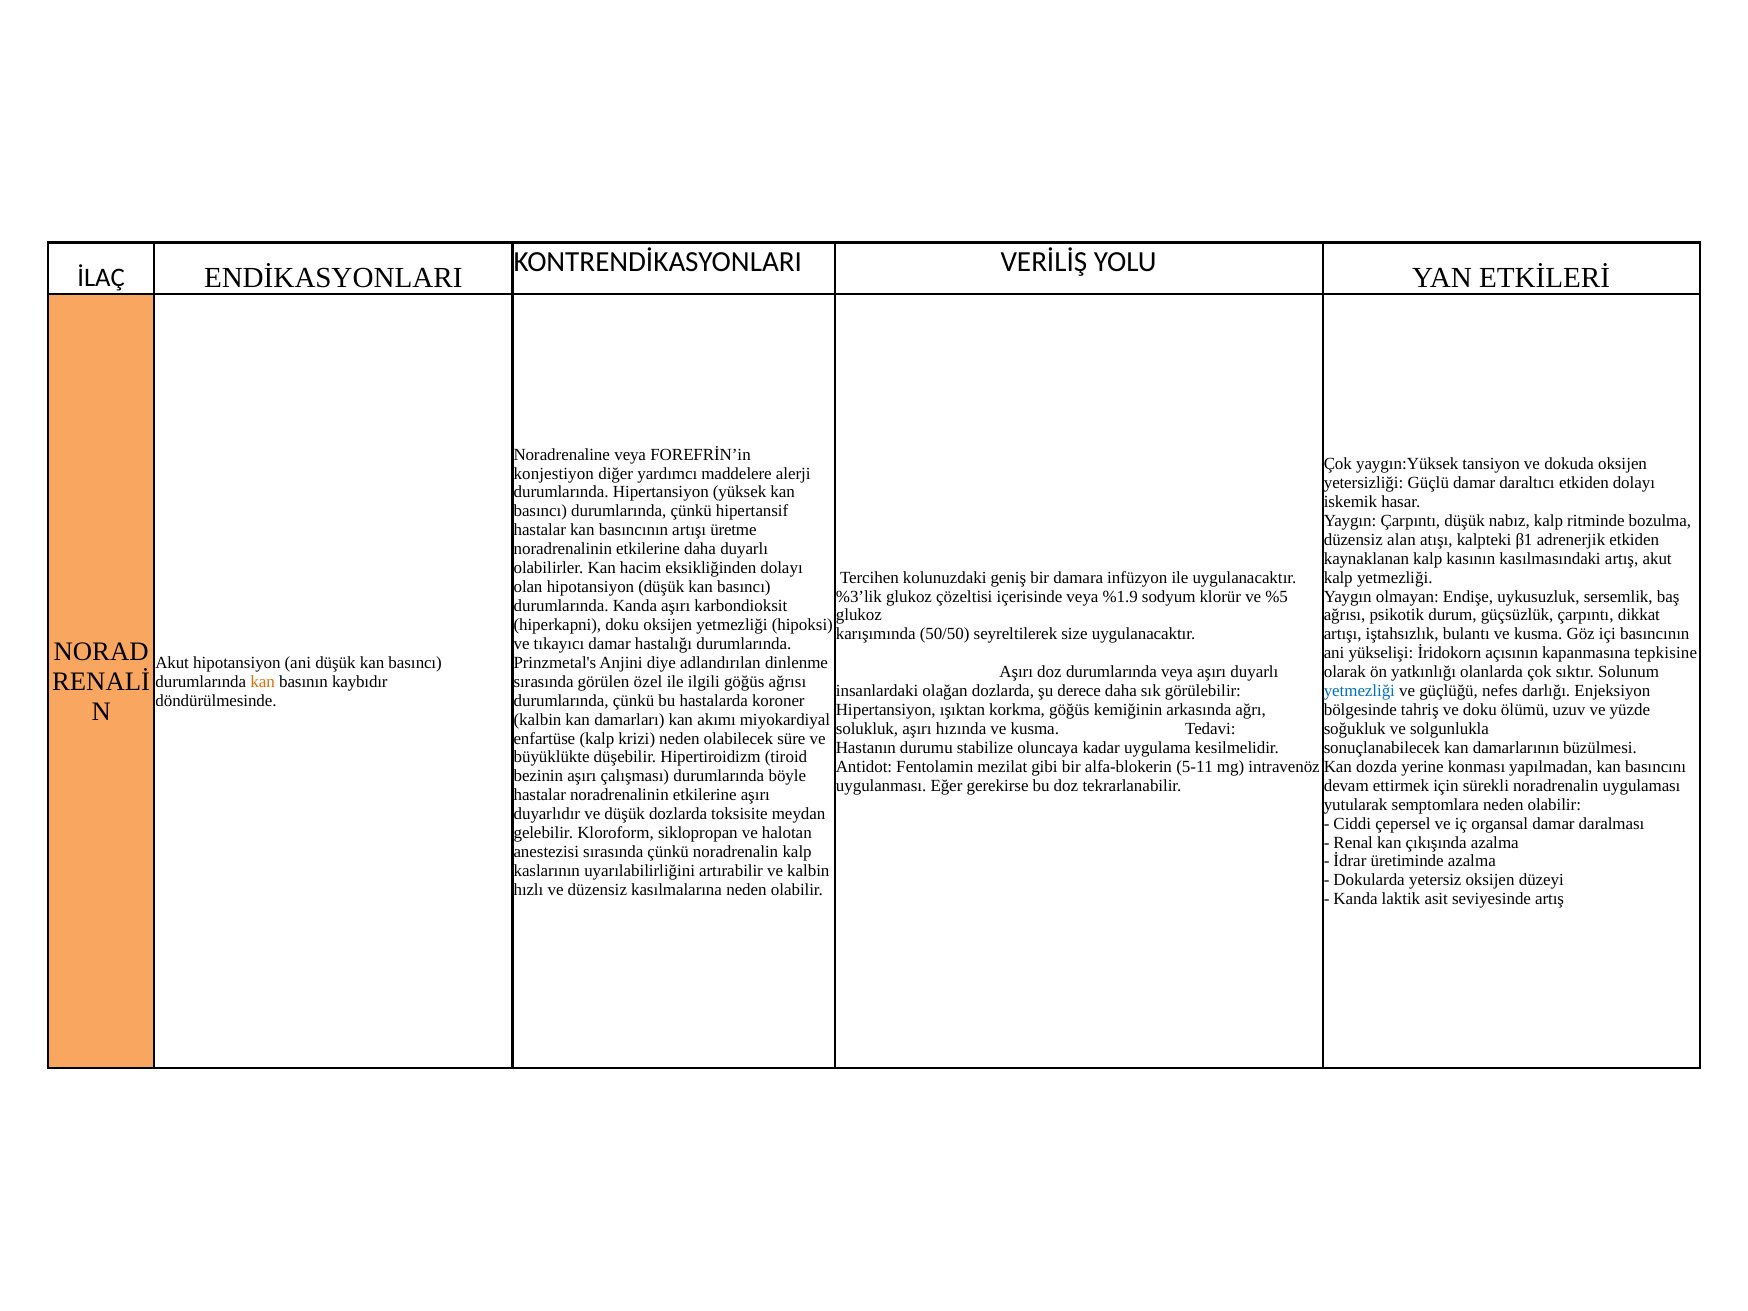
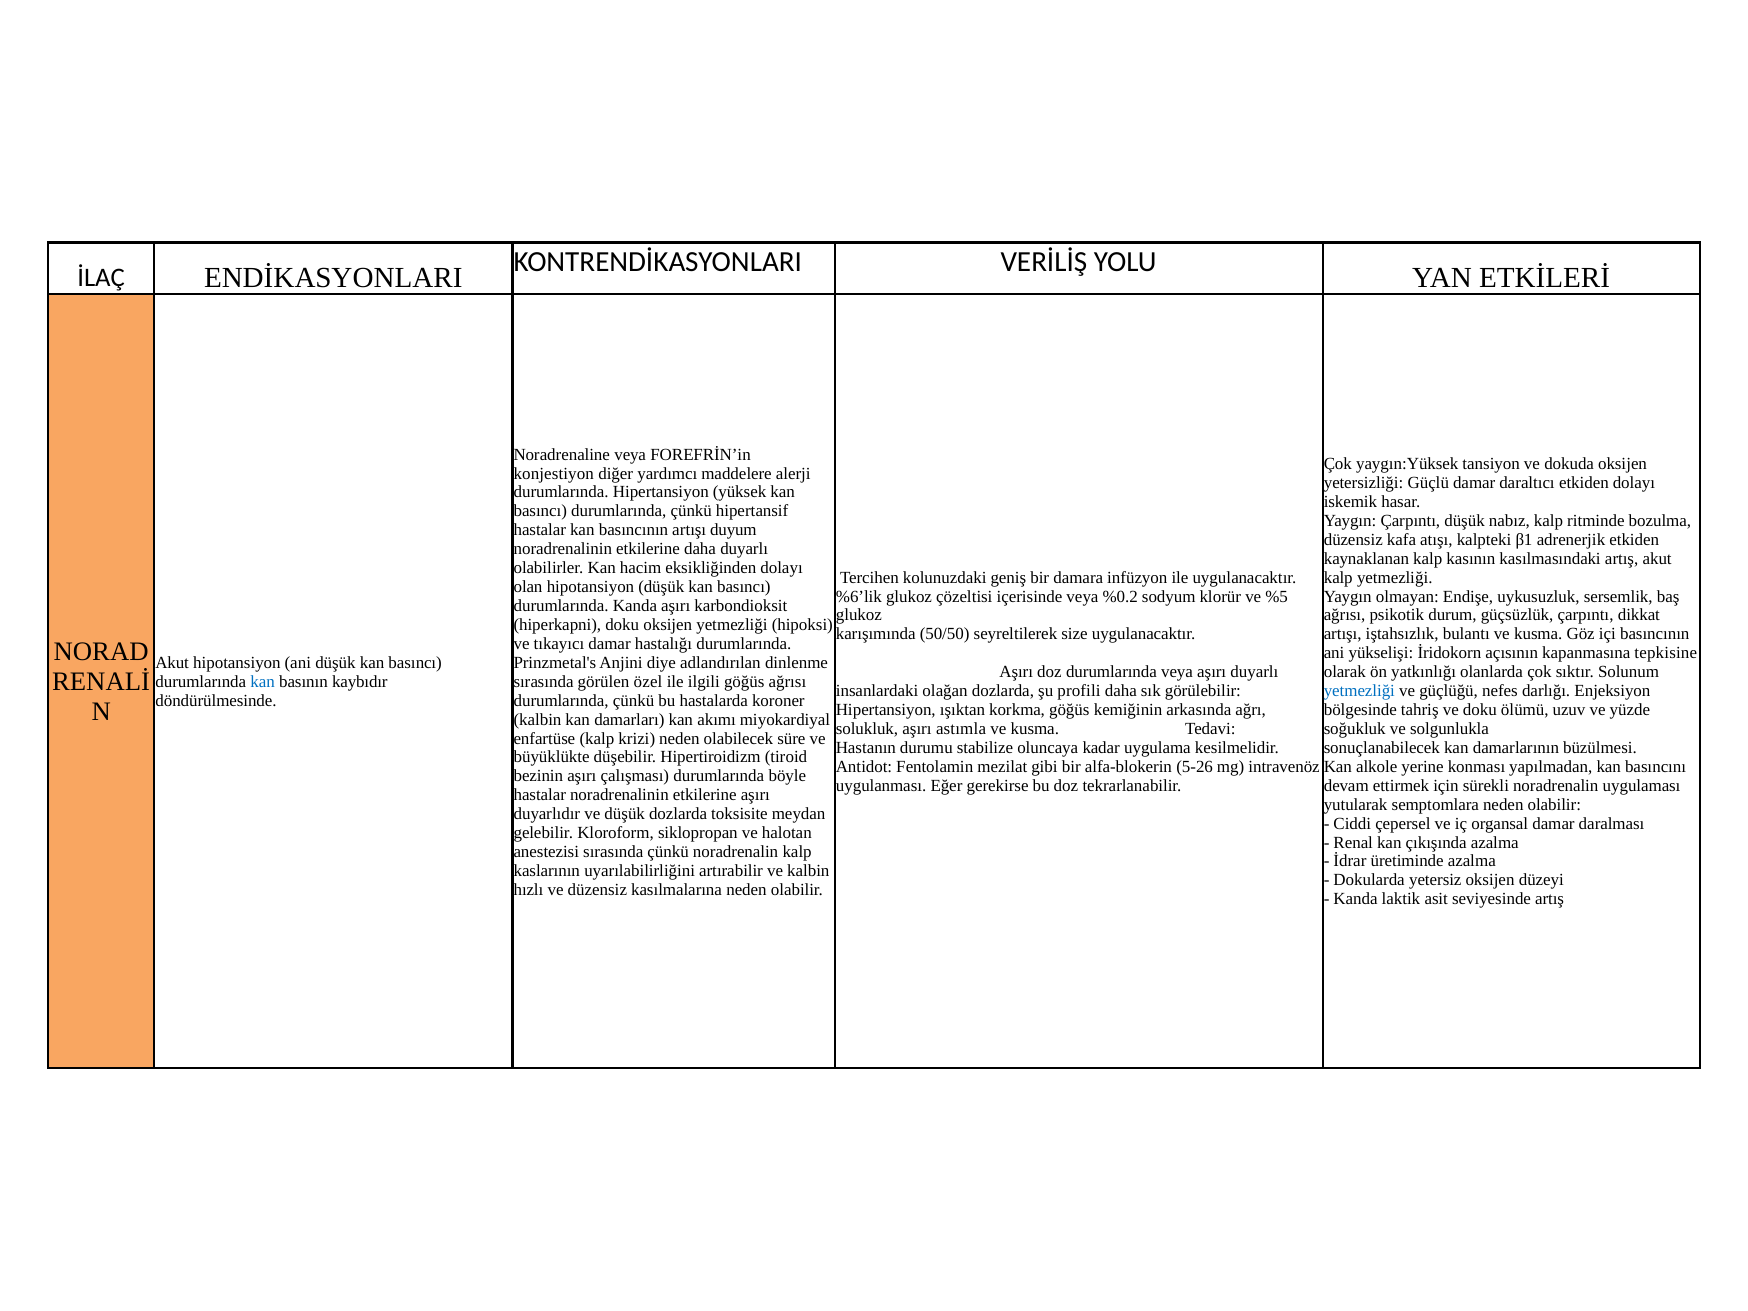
üretme: üretme -> duyum
alan: alan -> kafa
%3’lik: %3’lik -> %6’lik
%1.9: %1.9 -> %0.2
kan at (263, 682) colour: orange -> blue
derece: derece -> profili
hızında: hızında -> astımla
5-11: 5-11 -> 5-26
dozda: dozda -> alkole
